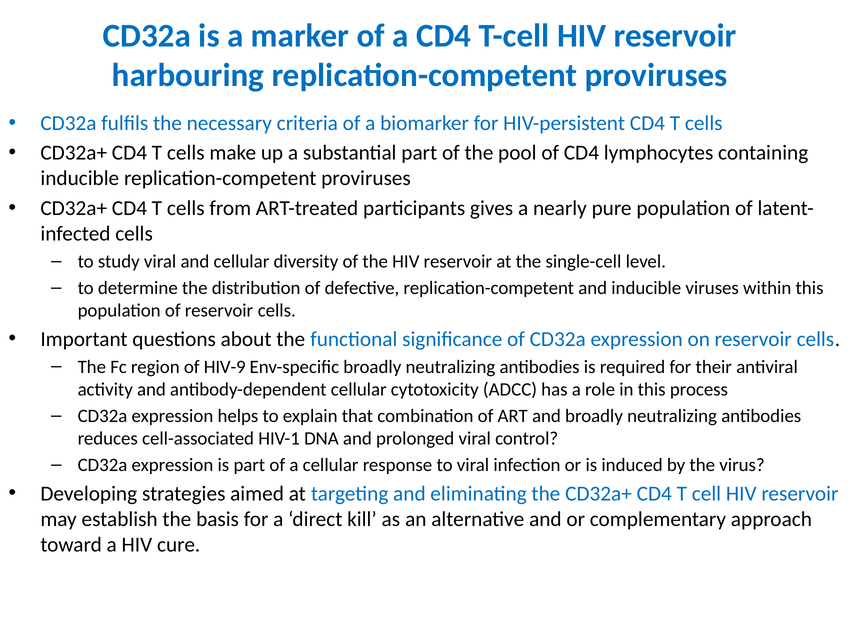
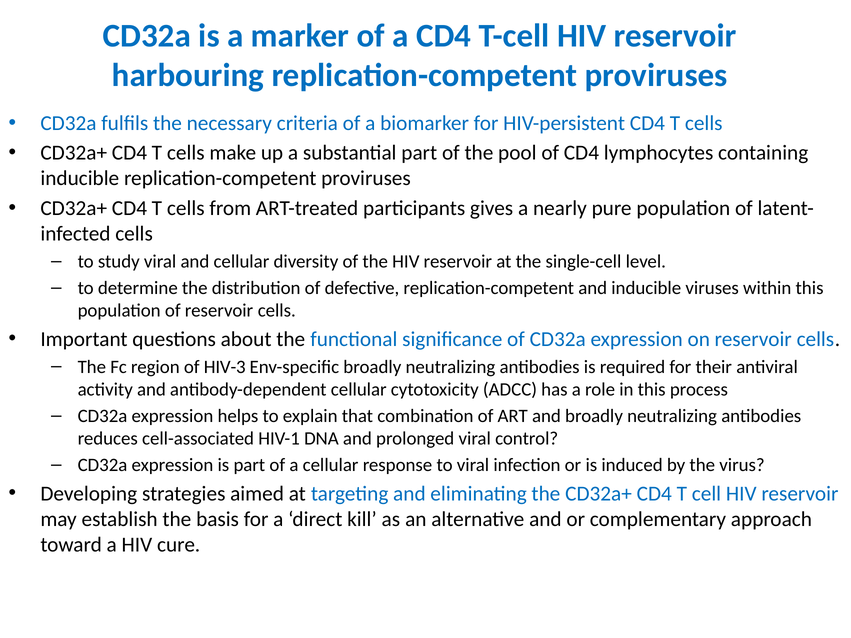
HIV-9: HIV-9 -> HIV-3
